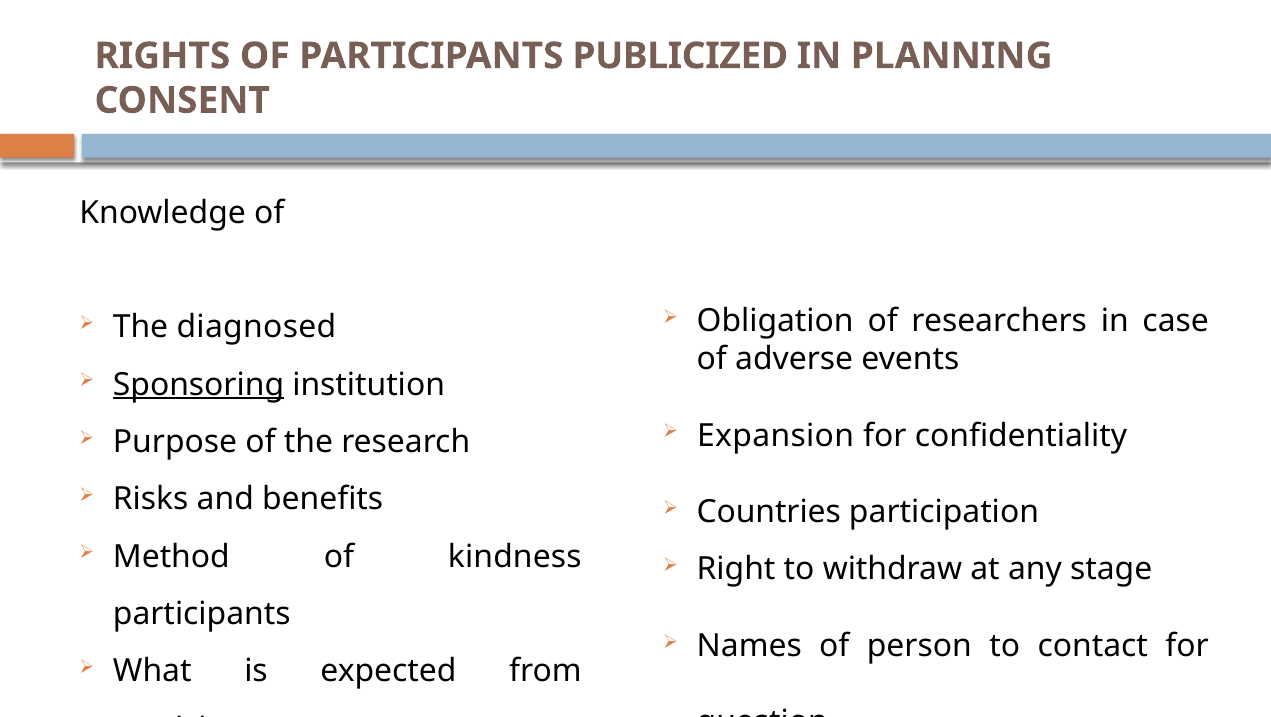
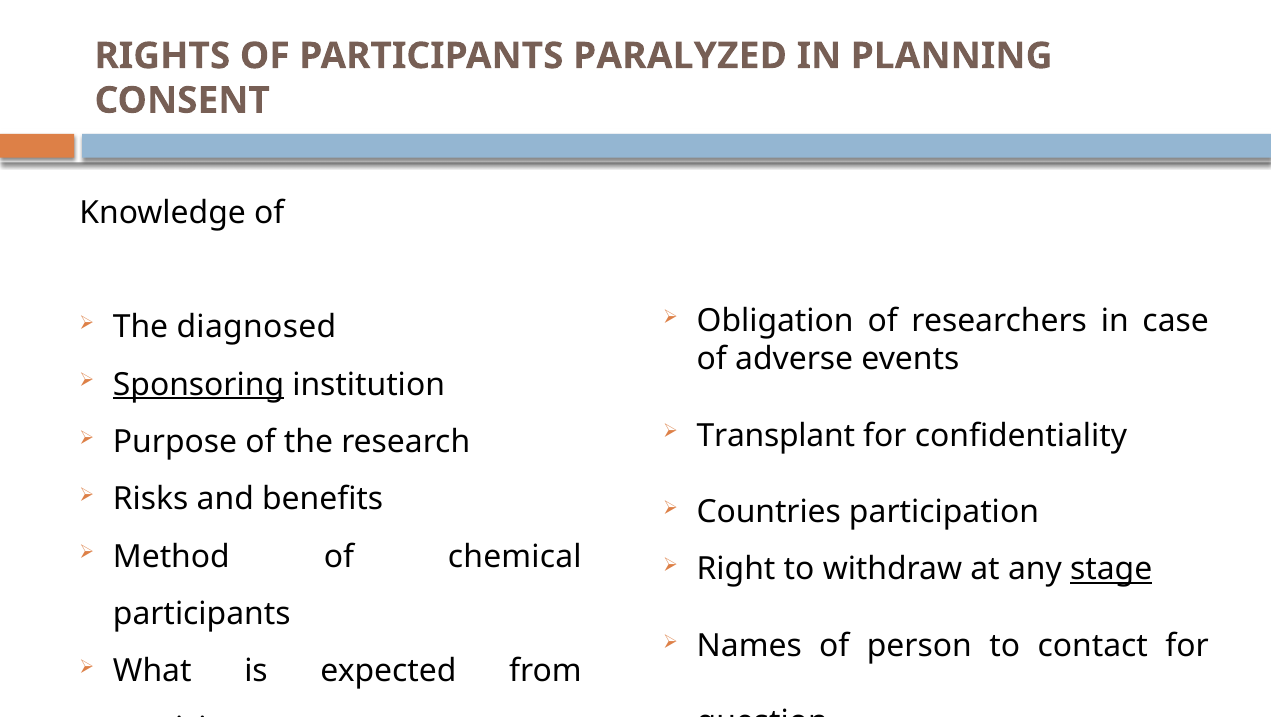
PUBLICIZED: PUBLICIZED -> PARALYZED
Expansion: Expansion -> Transplant
kindness: kindness -> chemical
stage underline: none -> present
